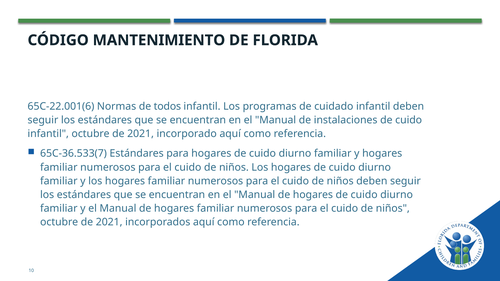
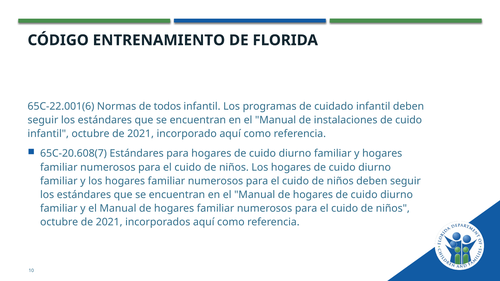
MANTENIMIENTO: MANTENIMIENTO -> ENTRENAMIENTO
65C-36.533(7: 65C-36.533(7 -> 65C-20.608(7
